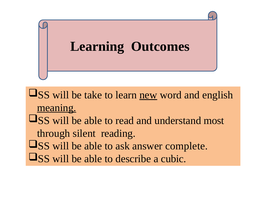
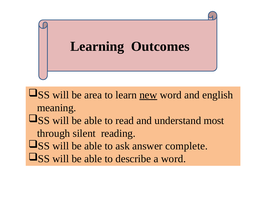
take: take -> area
meaning underline: present -> none
a cubic: cubic -> word
